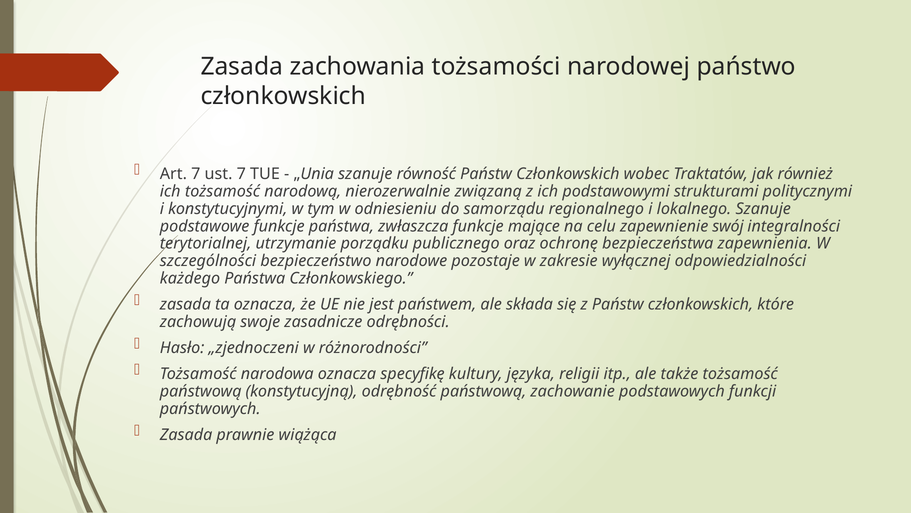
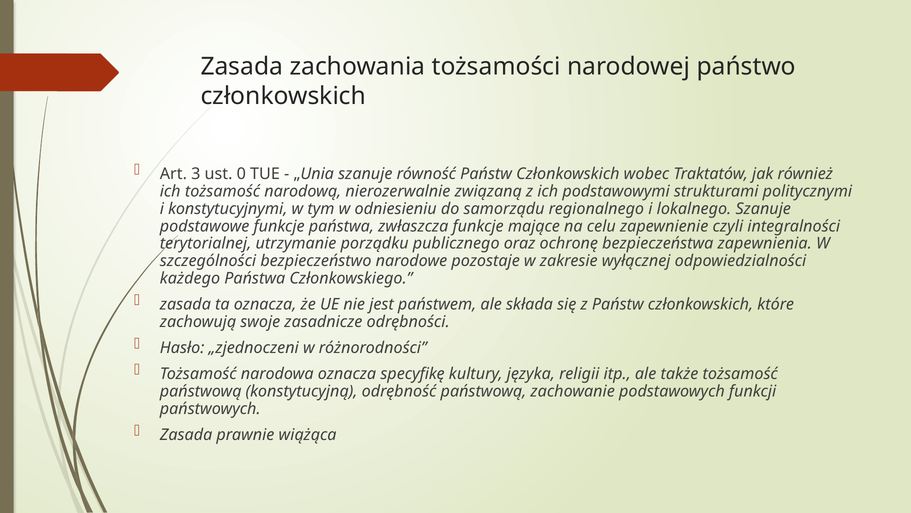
Art 7: 7 -> 3
ust 7: 7 -> 0
swój: swój -> czyli
